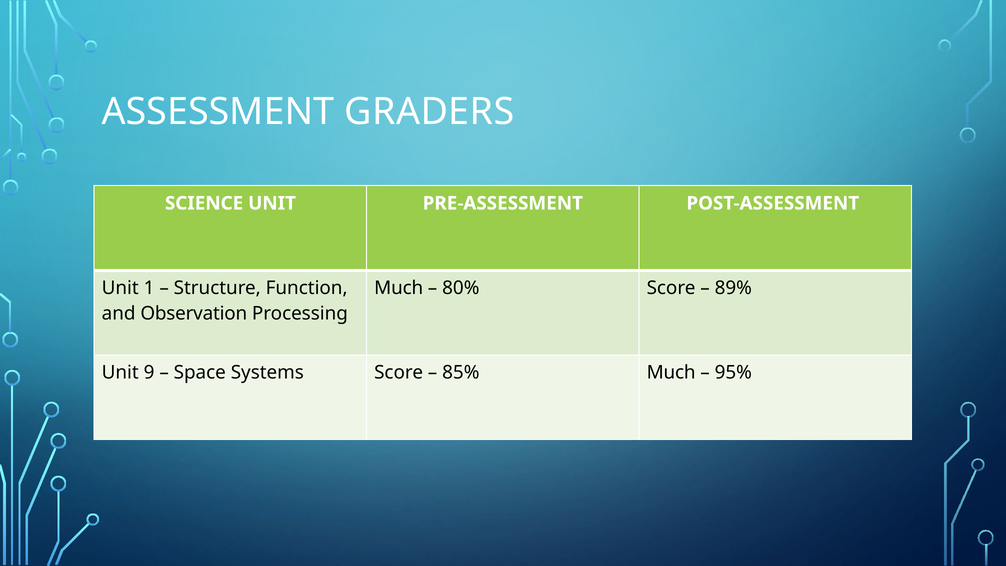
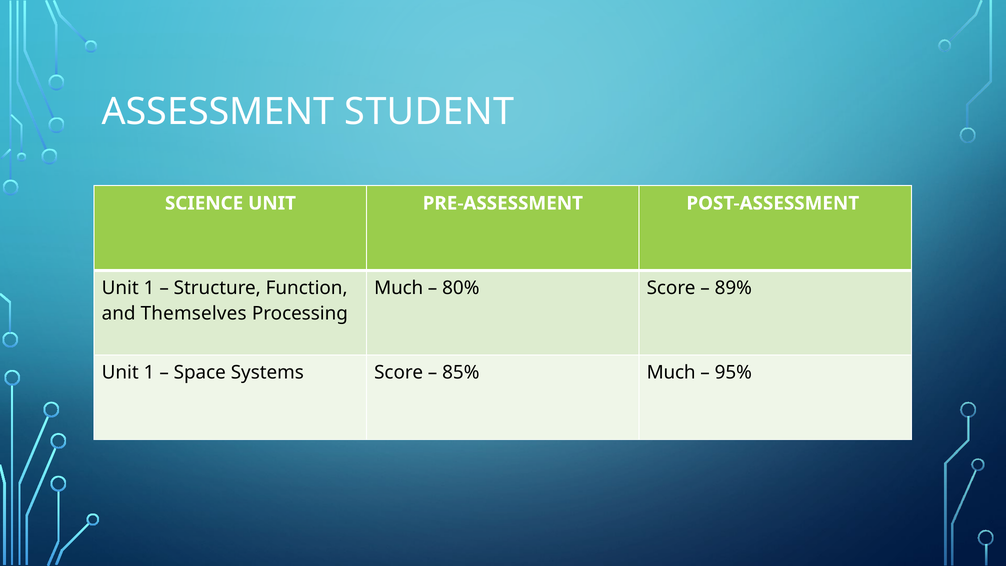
GRADERS: GRADERS -> STUDENT
Observation: Observation -> Themselves
9 at (149, 373): 9 -> 1
